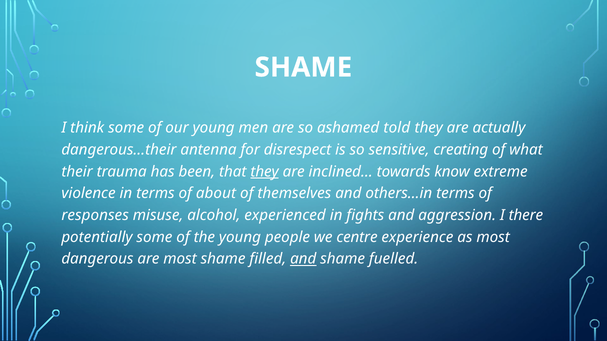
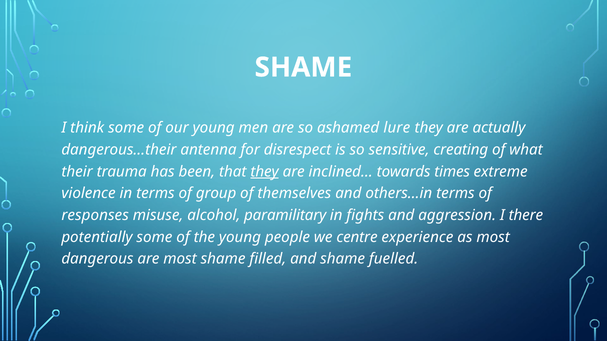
told: told -> lure
know: know -> times
about: about -> group
experienced: experienced -> paramilitary
and at (303, 259) underline: present -> none
